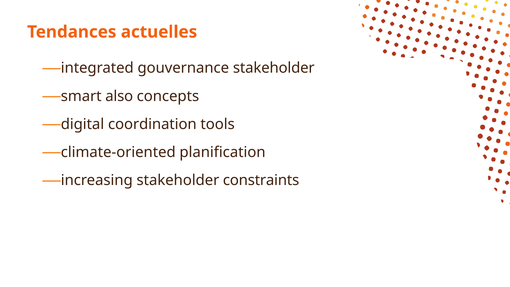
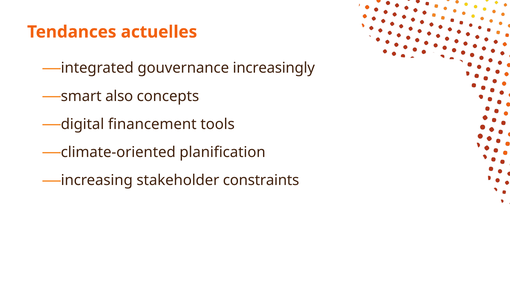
gouvernance stakeholder: stakeholder -> increasingly
coordination: coordination -> financement
